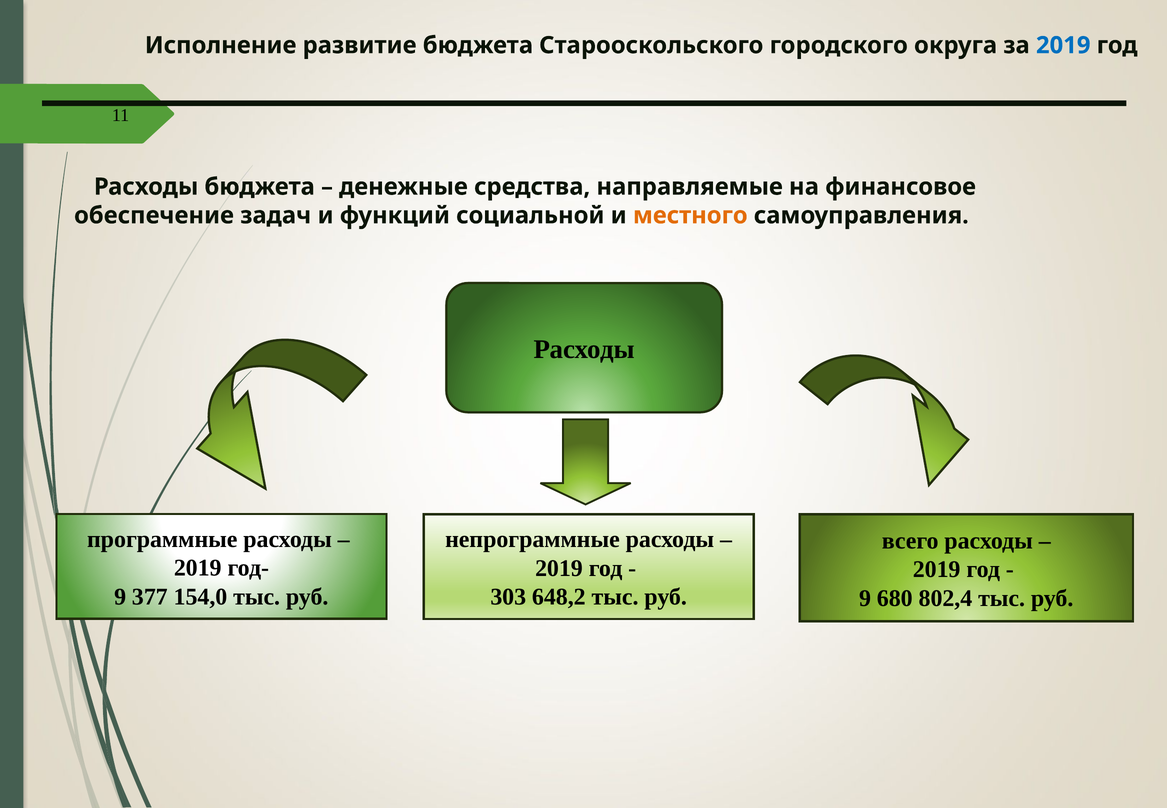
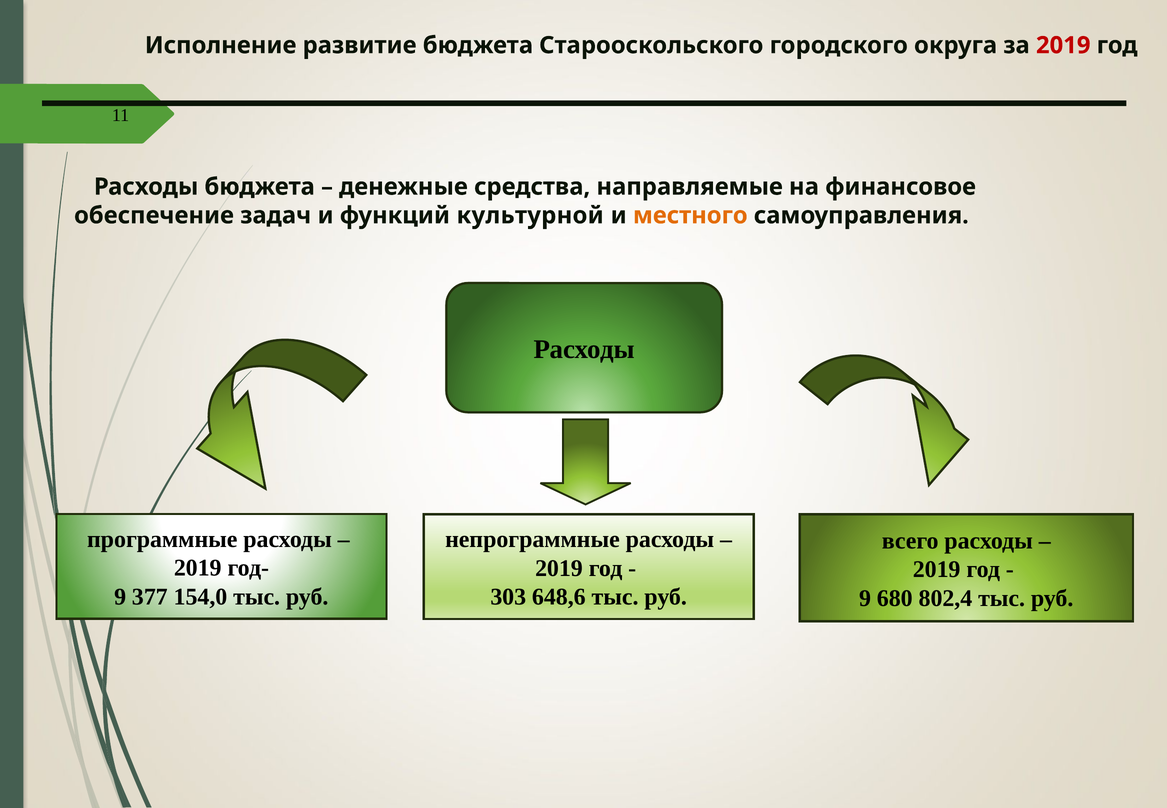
2019 at (1063, 45) colour: blue -> red
социальной: социальной -> культурной
648,2: 648,2 -> 648,6
